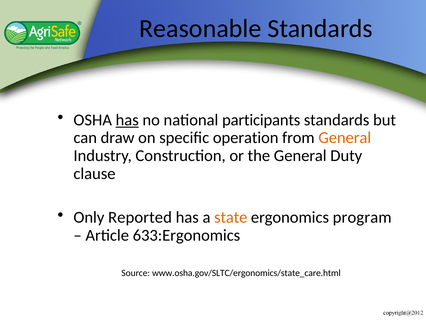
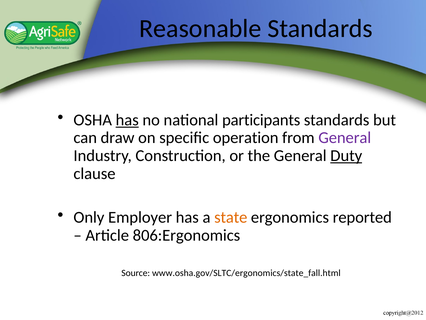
General at (345, 138) colour: orange -> purple
Duty underline: none -> present
Reported: Reported -> Employer
program: program -> reported
633:Ergonomics: 633:Ergonomics -> 806:Ergonomics
www.osha.gov/SLTC/ergonomics/state_care.html: www.osha.gov/SLTC/ergonomics/state_care.html -> www.osha.gov/SLTC/ergonomics/state_fall.html
